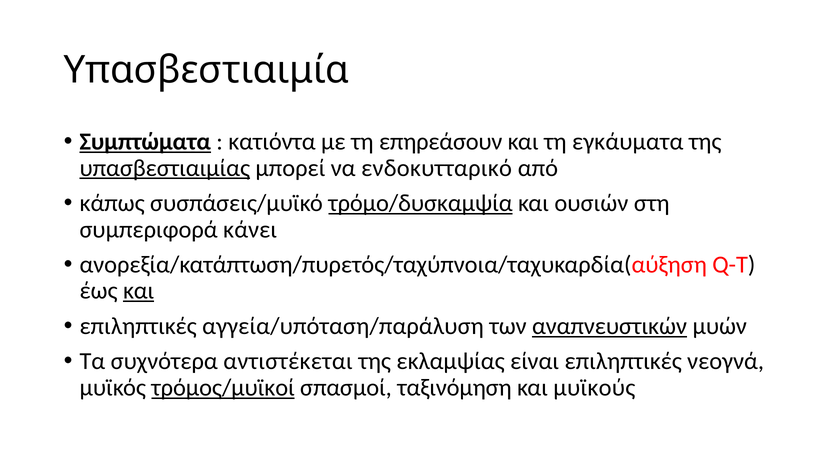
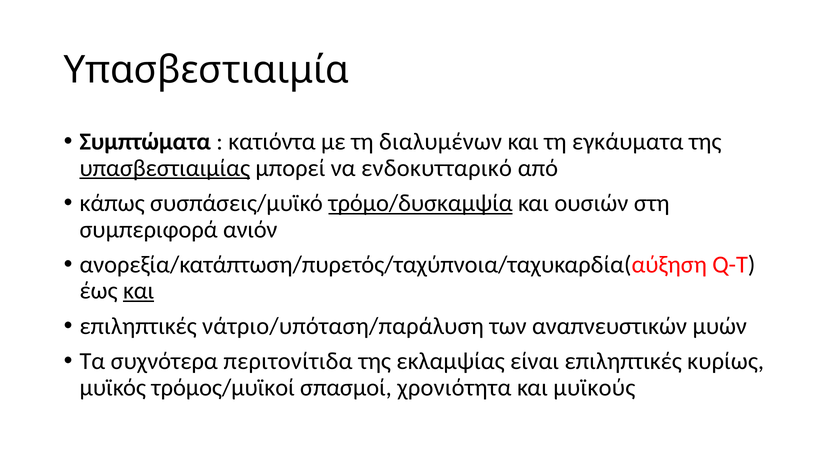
Συμπτώματα underline: present -> none
επηρεάσουν: επηρεάσουν -> διαλυμένων
κάνει: κάνει -> ανιόν
αγγεία/υπόταση/παράλυση: αγγεία/υπόταση/παράλυση -> νάτριο/υπόταση/παράλυση
αναπνευστικών underline: present -> none
αντιστέκεται: αντιστέκεται -> περιτονίτιδα
νεογνά: νεογνά -> κυρίως
τρόμος/μυϊκοί underline: present -> none
ταξινόμηση: ταξινόμηση -> χρονιότητα
